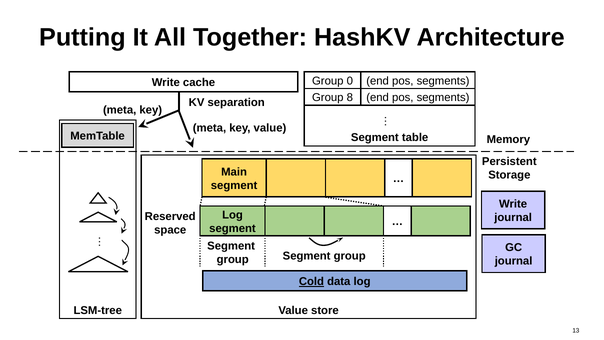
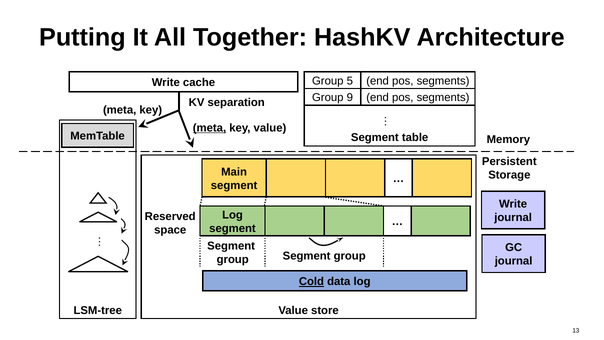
0: 0 -> 5
8: 8 -> 9
meta at (209, 128) underline: none -> present
